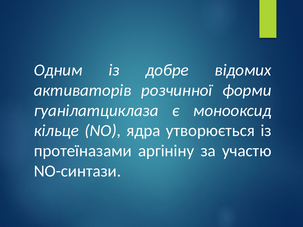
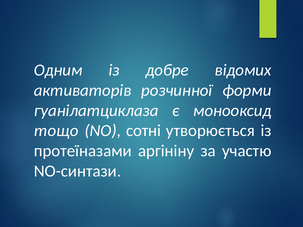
кільце: кільце -> тощо
ядра: ядра -> сотні
